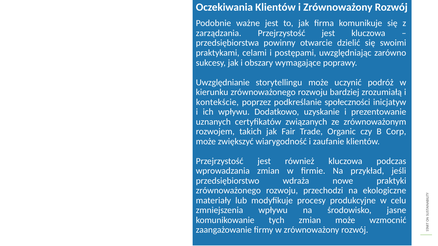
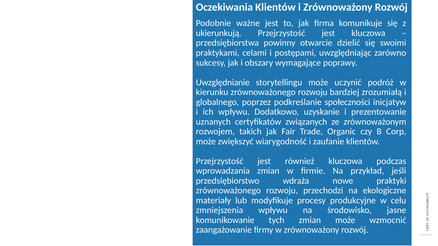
zarządzania: zarządzania -> ukierunkują
kontekście: kontekście -> globalnego
